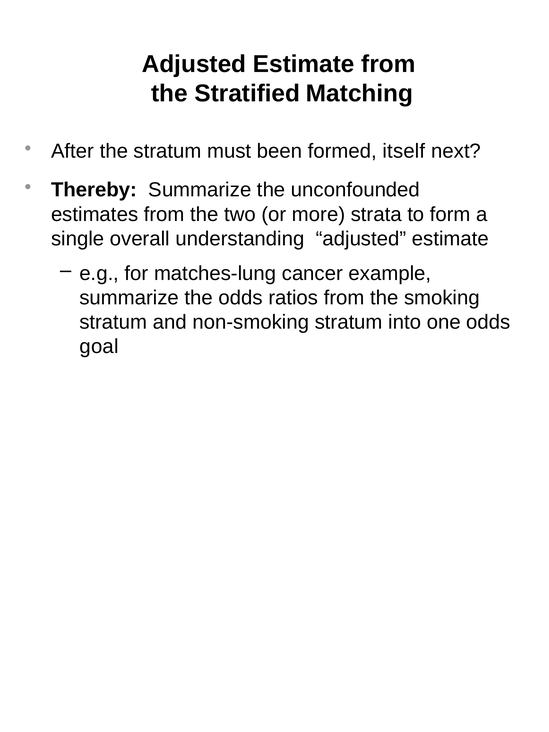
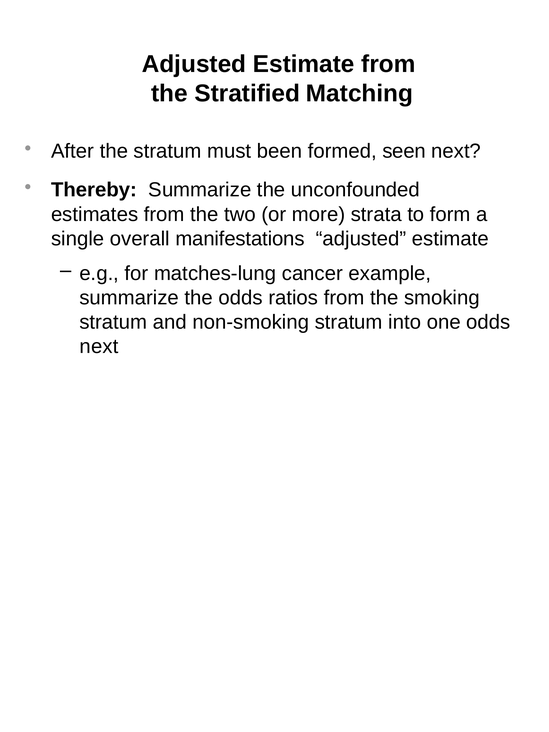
itself: itself -> seen
understanding: understanding -> manifestations
goal at (99, 347): goal -> next
